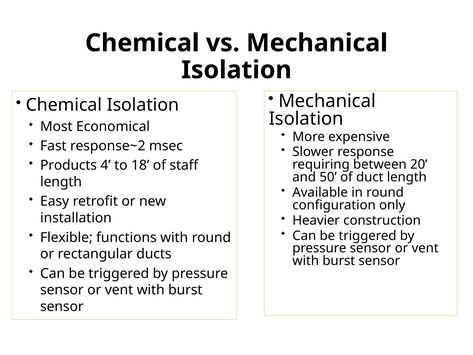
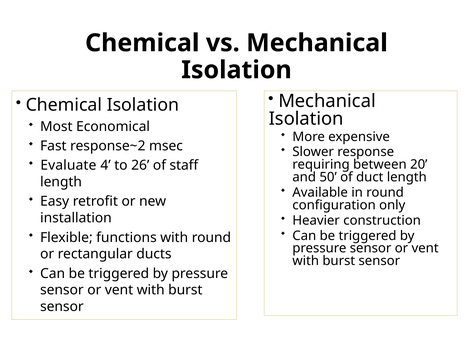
Products: Products -> Evaluate
18: 18 -> 26
